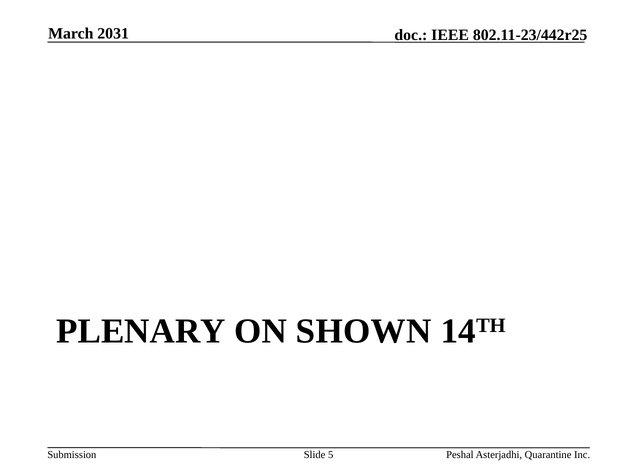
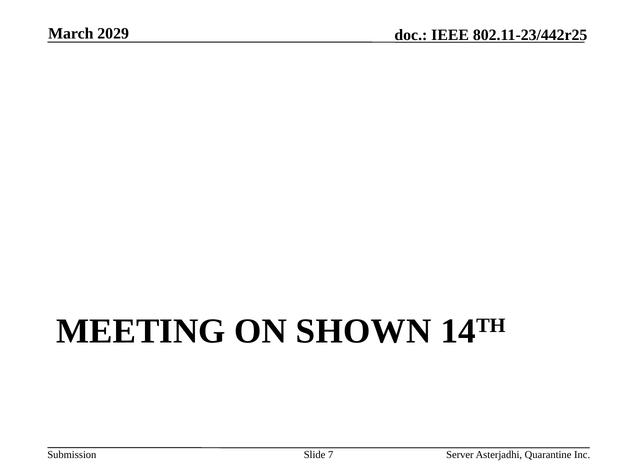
2031: 2031 -> 2029
PLENARY: PLENARY -> MEETING
5: 5 -> 7
Peshal: Peshal -> Server
